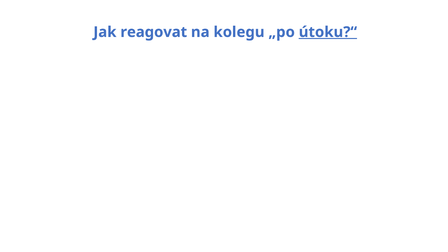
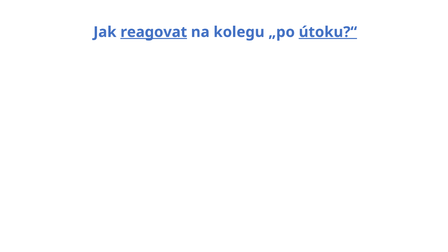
reagovat underline: none -> present
